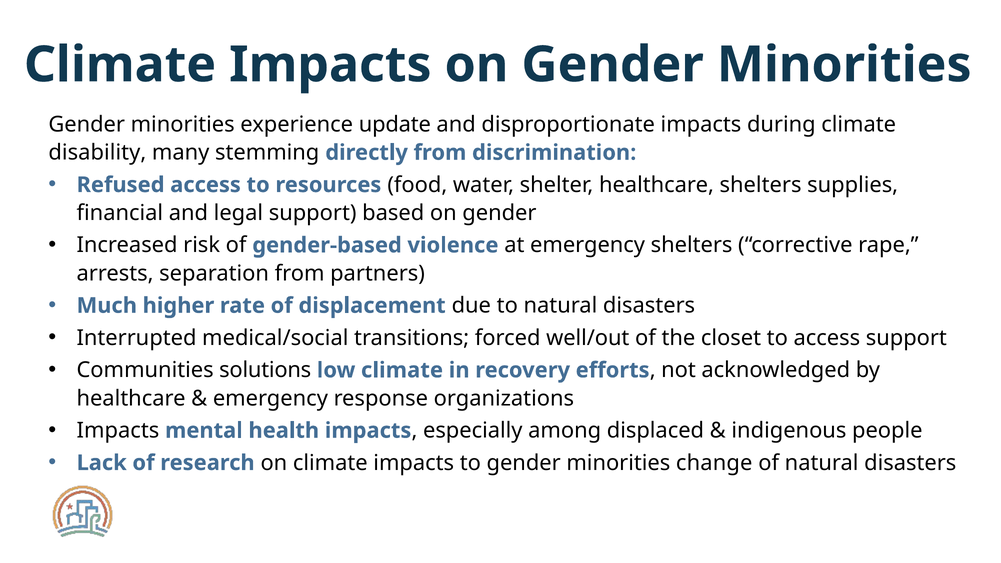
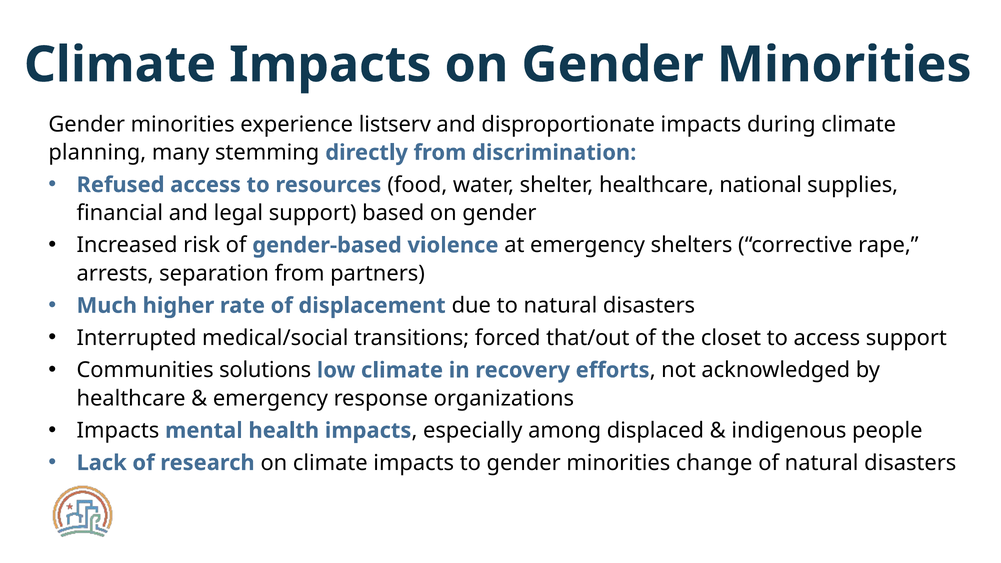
update: update -> listserv
disability: disability -> planning
healthcare shelters: shelters -> national
well/out: well/out -> that/out
